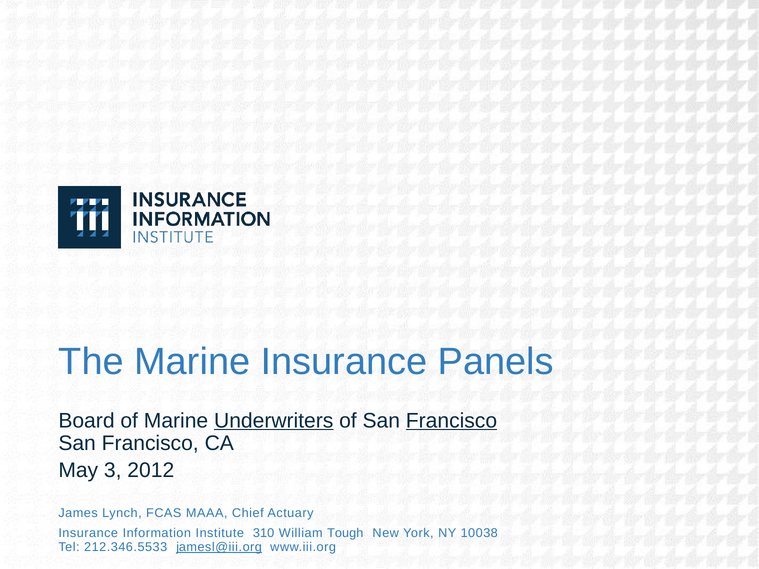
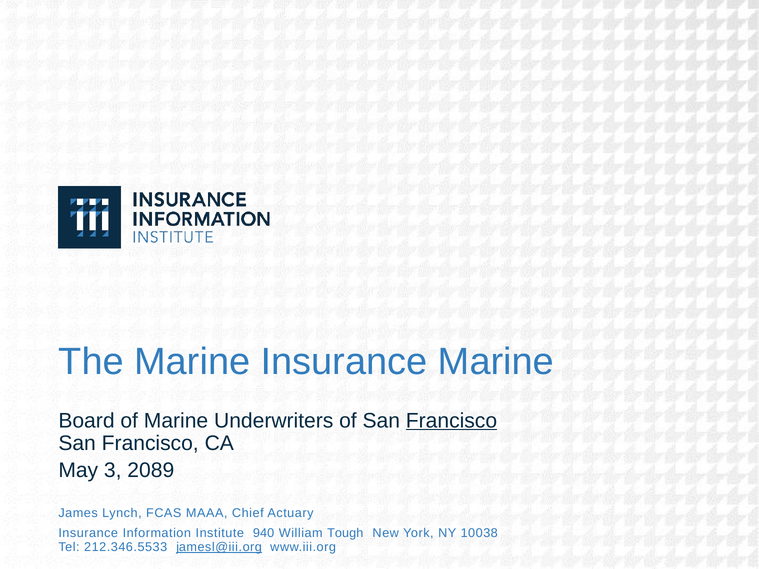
Insurance Panels: Panels -> Marine
Underwriters underline: present -> none
2012: 2012 -> 2089
310: 310 -> 940
